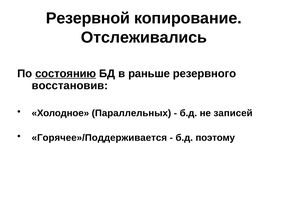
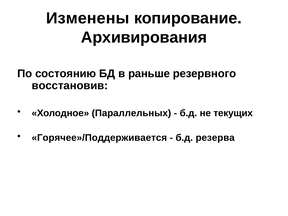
Резервной: Резервной -> Изменены
Отслеживались: Отслеживались -> Архивирования
состоянию underline: present -> none
записей: записей -> текущих
поэтому: поэтому -> резерва
